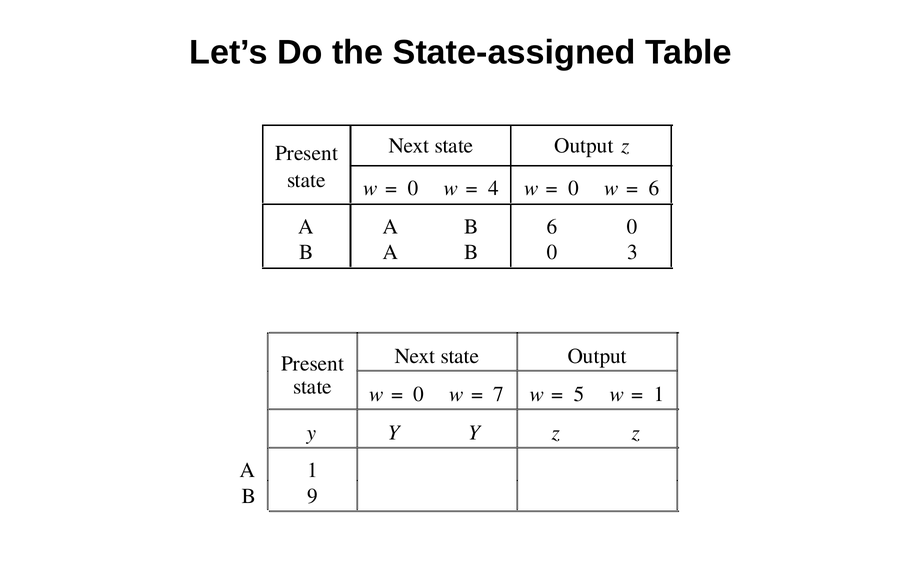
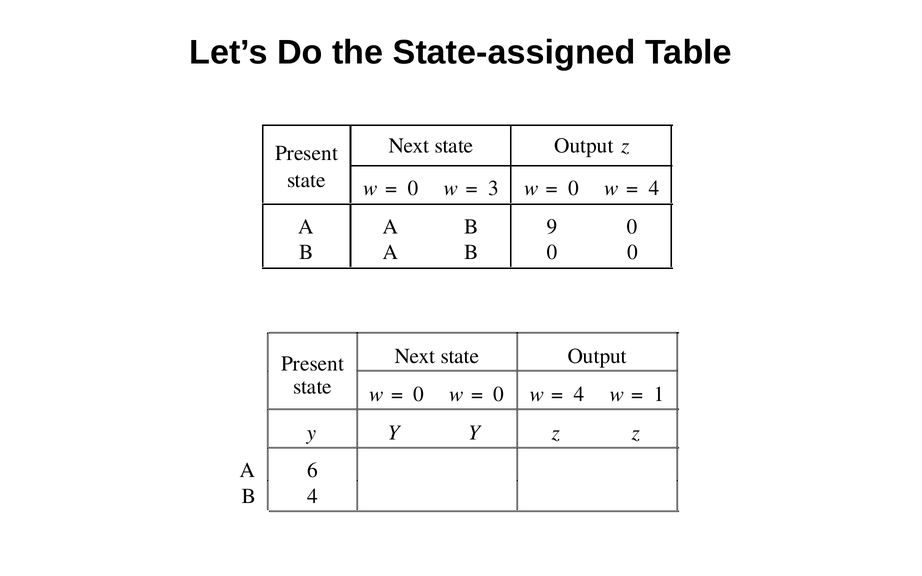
4: 4 -> 3
6 at (654, 188): 6 -> 4
B 6: 6 -> 9
0 3: 3 -> 0
7 at (499, 395): 7 -> 0
5 at (579, 395): 5 -> 4
A 1: 1 -> 6
B 9: 9 -> 4
